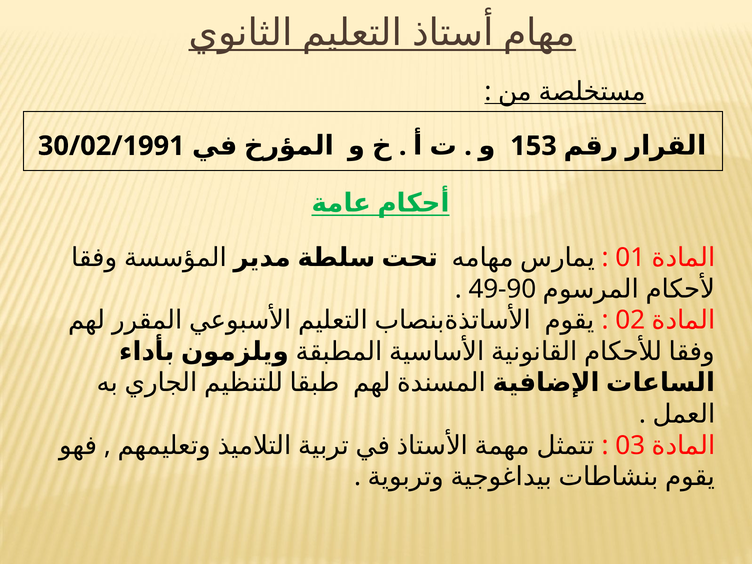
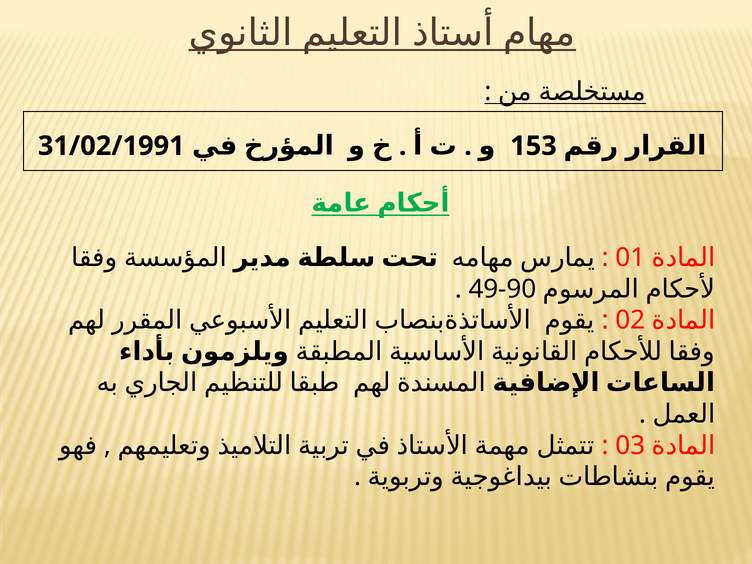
30/02/1991: 30/02/1991 -> 31/02/1991
